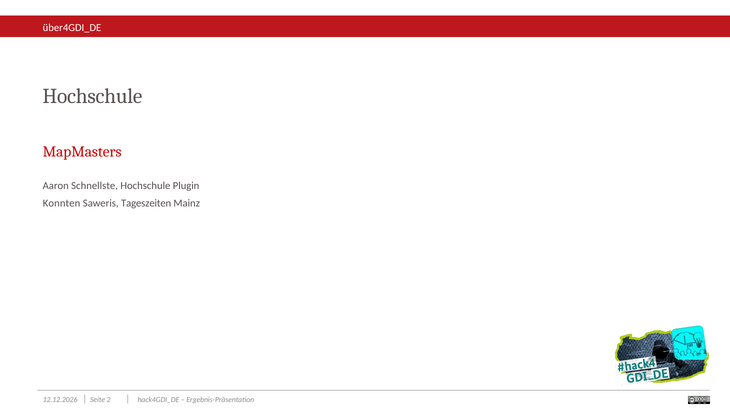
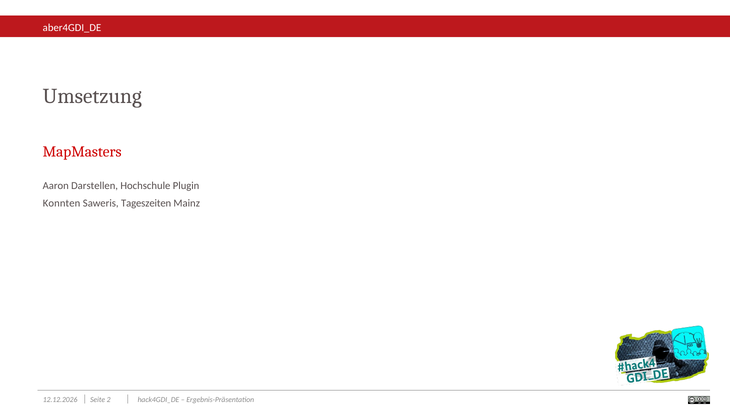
über4GDI_DE: über4GDI_DE -> aber4GDI_DE
Hochschule at (92, 97): Hochschule -> Umsetzung
Schnellste: Schnellste -> Darstellen
